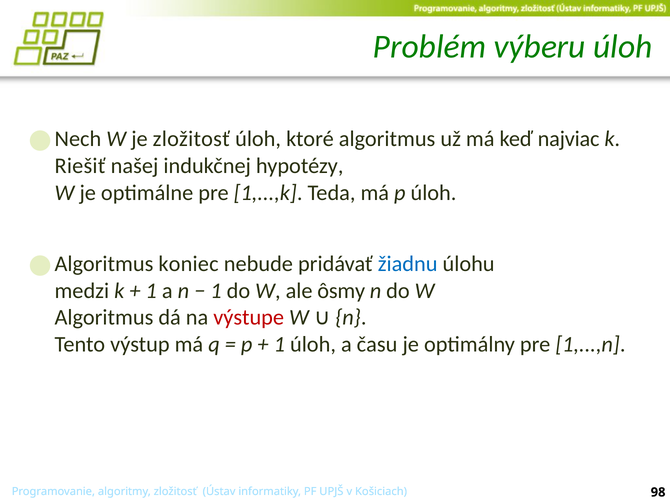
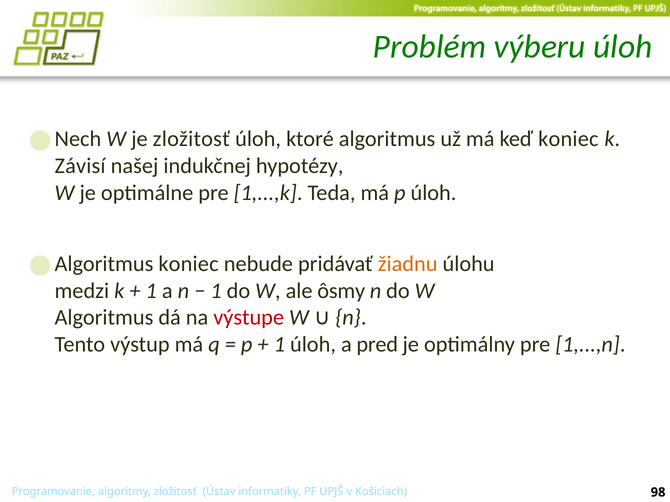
keď najviac: najviac -> koniec
Riešiť: Riešiť -> Závisí
žiadnu colour: blue -> orange
času: času -> pred
